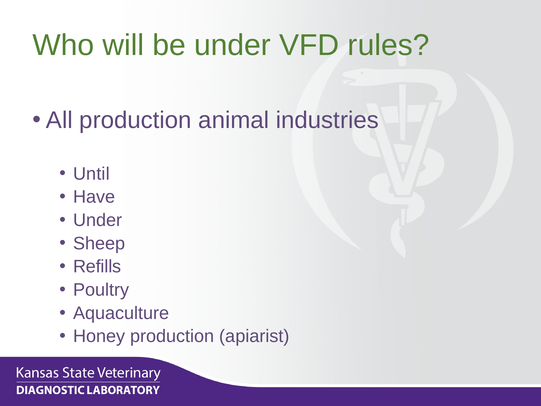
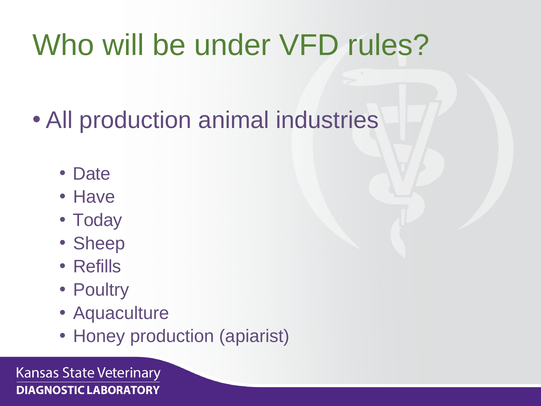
Until: Until -> Date
Under at (98, 220): Under -> Today
